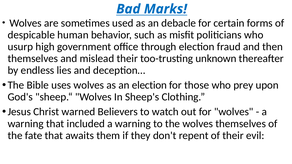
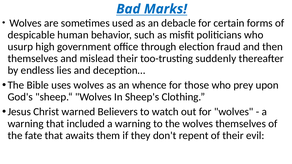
unknown: unknown -> suddenly
an election: election -> whence
